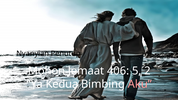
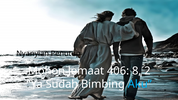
5: 5 -> 8
Kedua: Kedua -> Sudah
Aku colour: pink -> light blue
